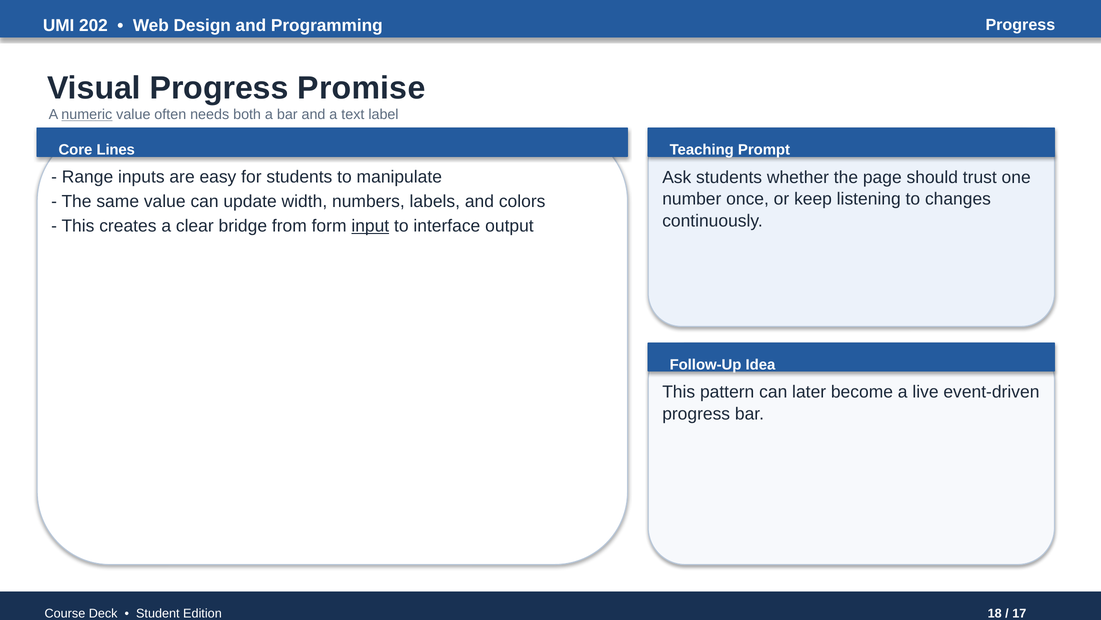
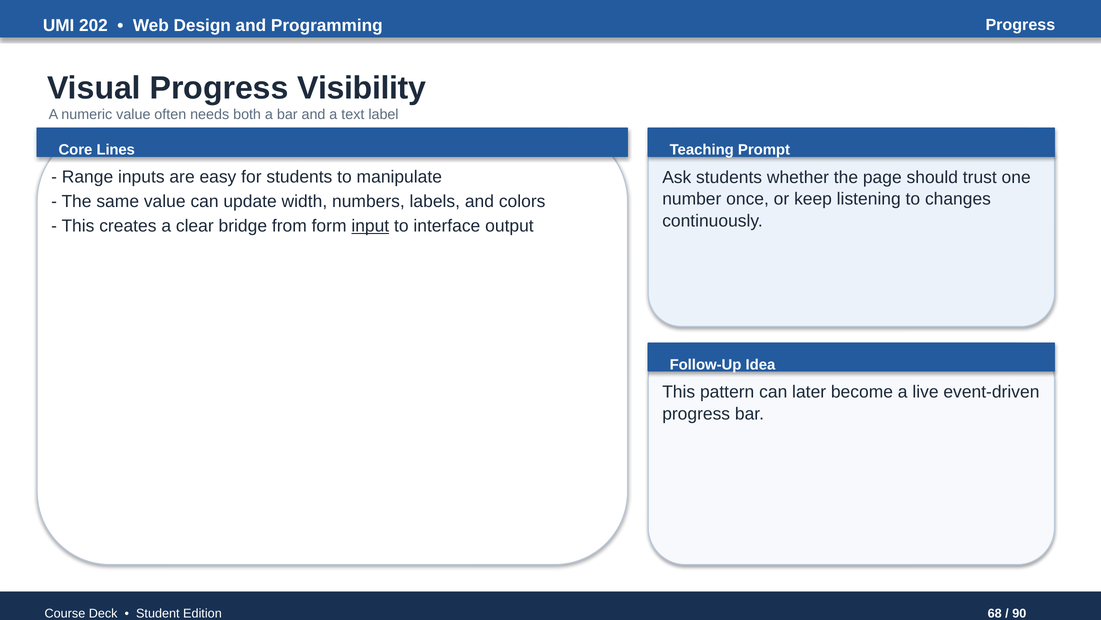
Promise: Promise -> Visibility
numeric underline: present -> none
18: 18 -> 68
17: 17 -> 90
